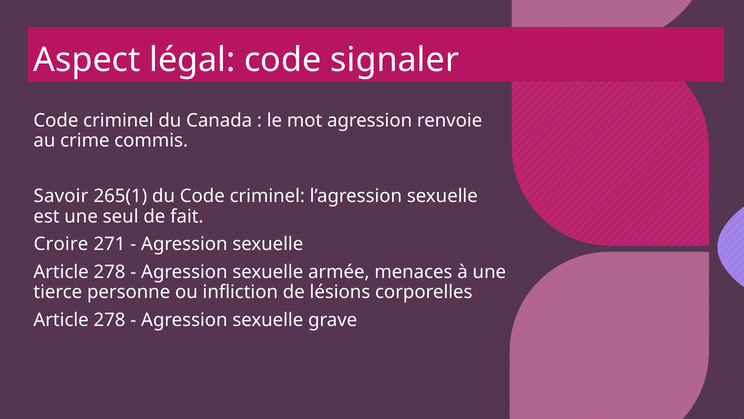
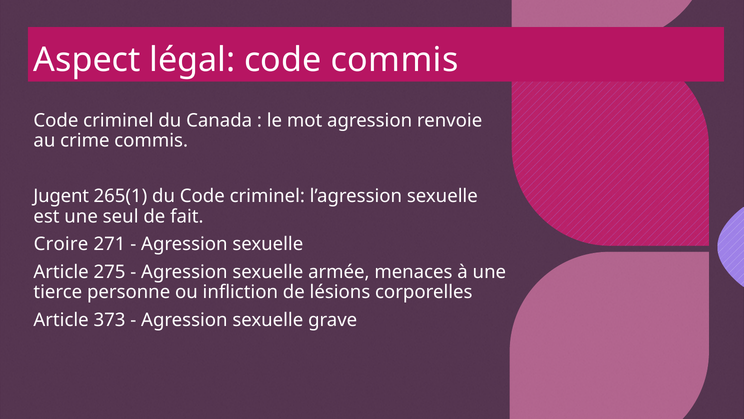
code signaler: signaler -> commis
Savoir: Savoir -> Jugent
278 at (110, 272): 278 -> 275
278 at (110, 320): 278 -> 373
